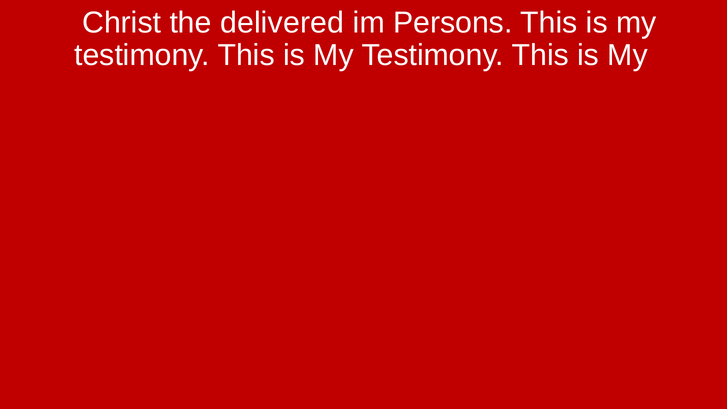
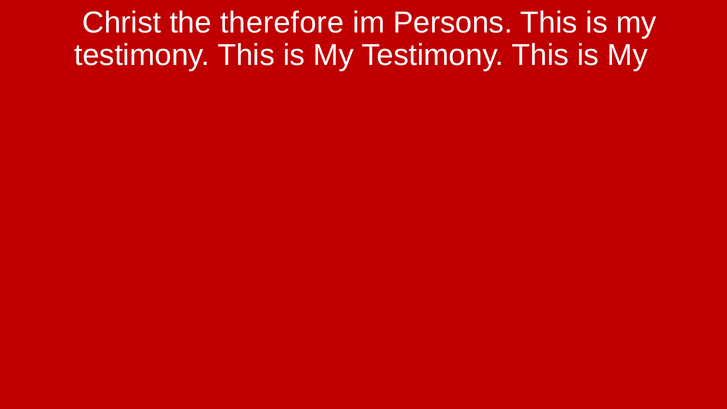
delivered: delivered -> therefore
